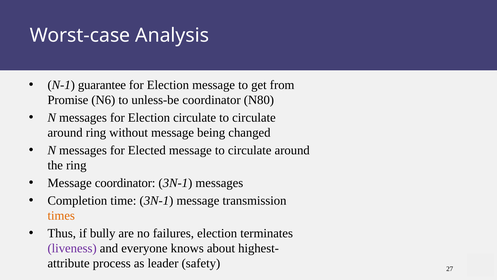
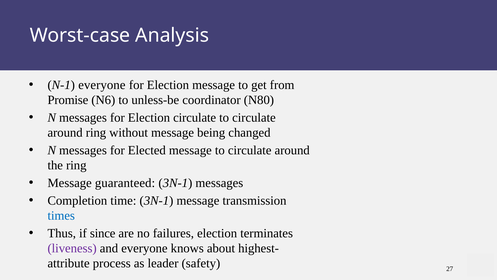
N-1 guarantee: guarantee -> everyone
Message coordinator: coordinator -> guaranteed
times colour: orange -> blue
bully: bully -> since
